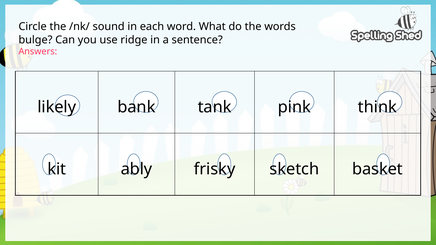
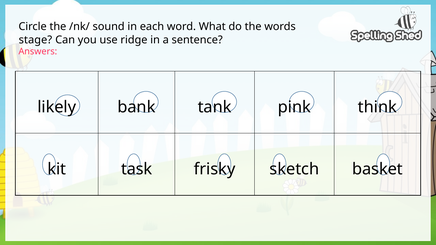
bulge: bulge -> stage
ably: ably -> task
